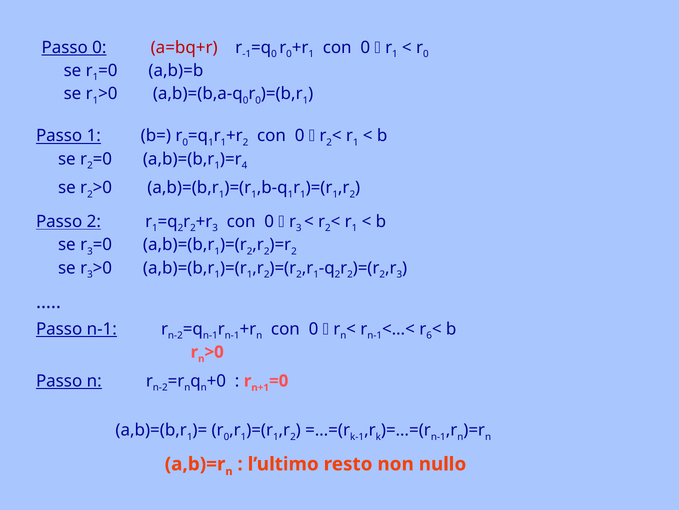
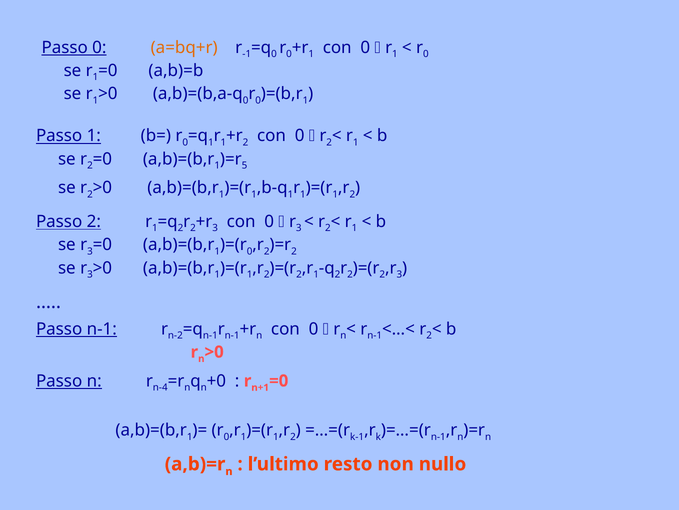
a=bq+r colour: red -> orange
4: 4 -> 5
2 at (250, 251): 2 -> 0
6 at (429, 335): 6 -> 2
n-2 at (160, 387): n-2 -> n-4
